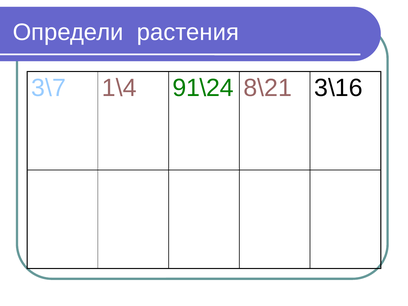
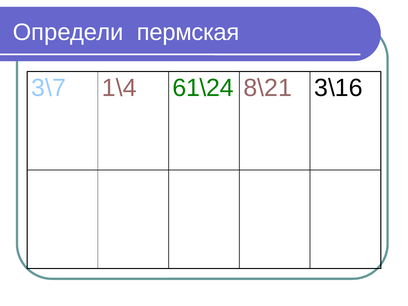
растения: растения -> пермская
91\24: 91\24 -> 61\24
